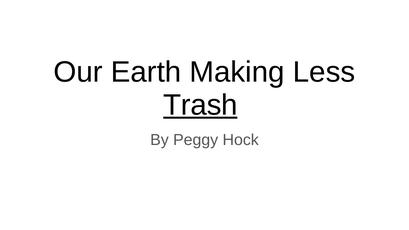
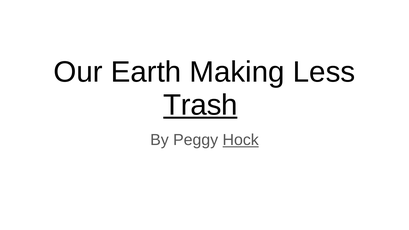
Hock underline: none -> present
